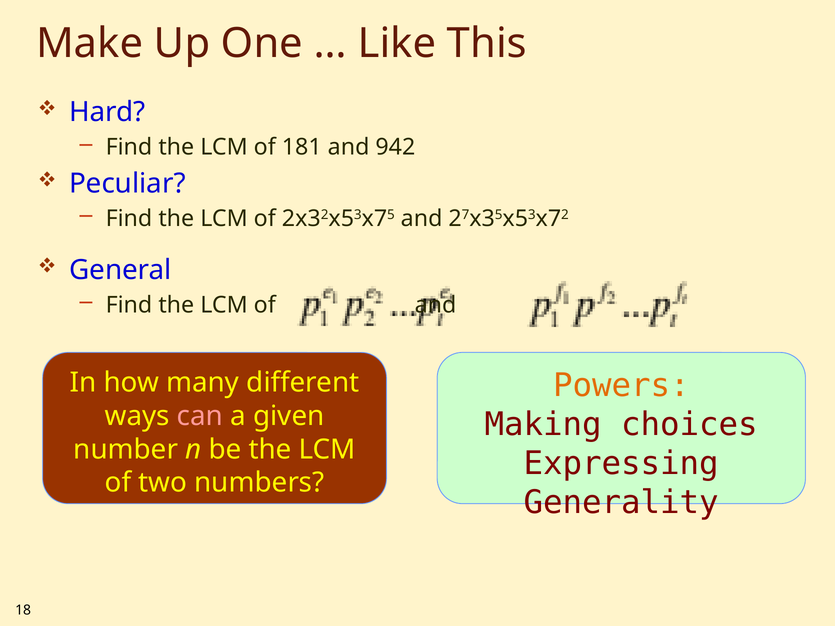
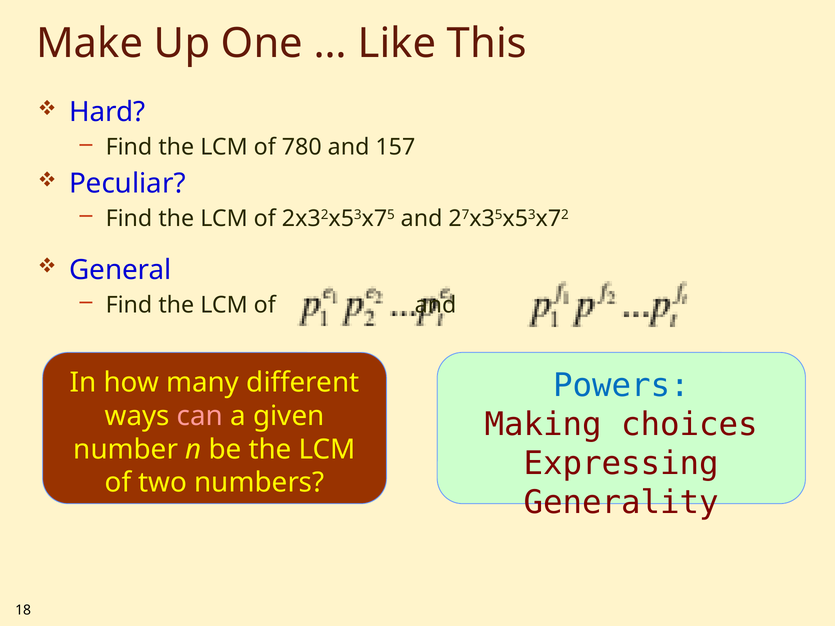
181: 181 -> 780
942: 942 -> 157
Powers colour: orange -> blue
